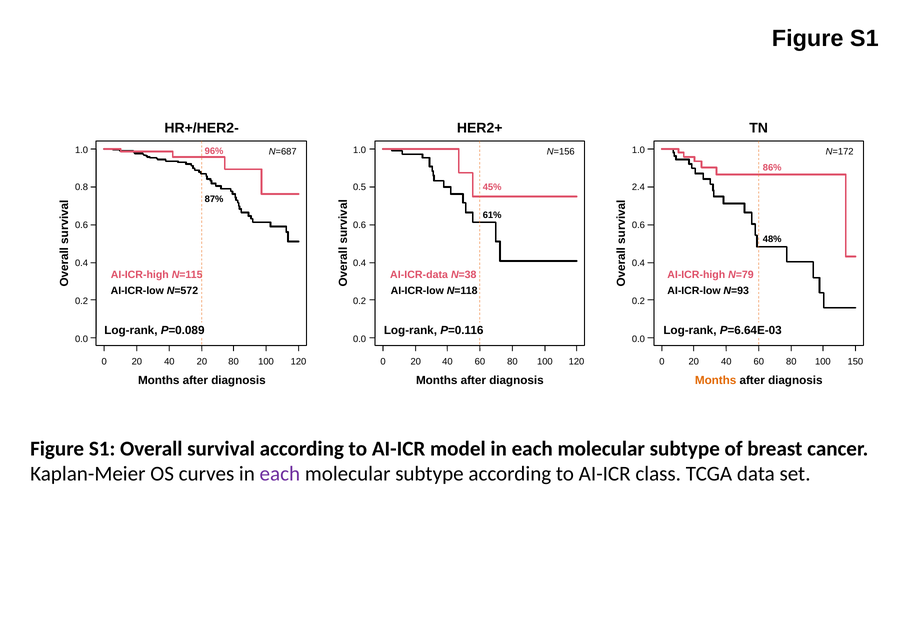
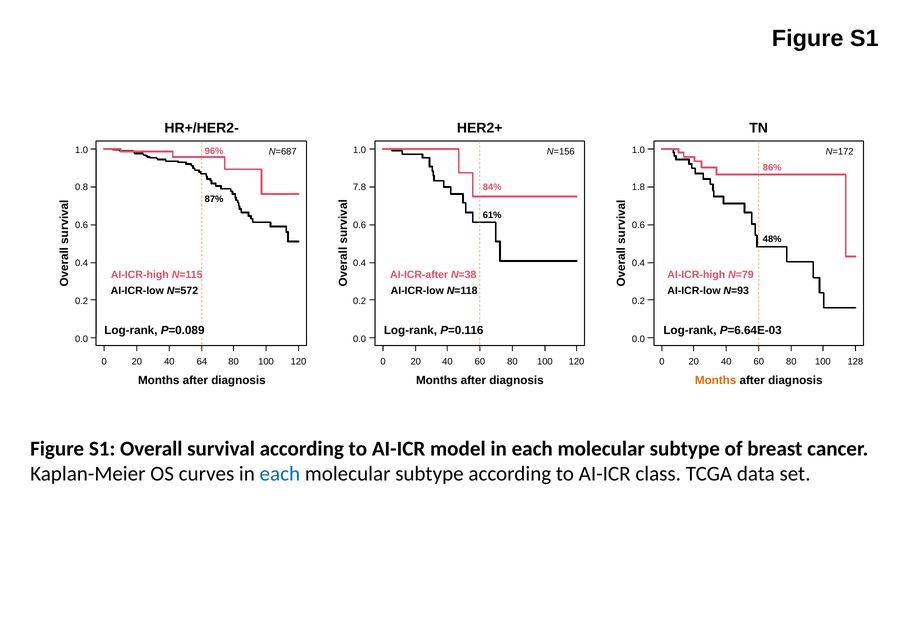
45%: 45% -> 84%
0.5: 0.5 -> 7.8
2.4: 2.4 -> 1.8
AI-ICR-data: AI-ICR-data -> AI-ICR-after
40 20: 20 -> 64
150: 150 -> 128
each at (280, 474) colour: purple -> blue
